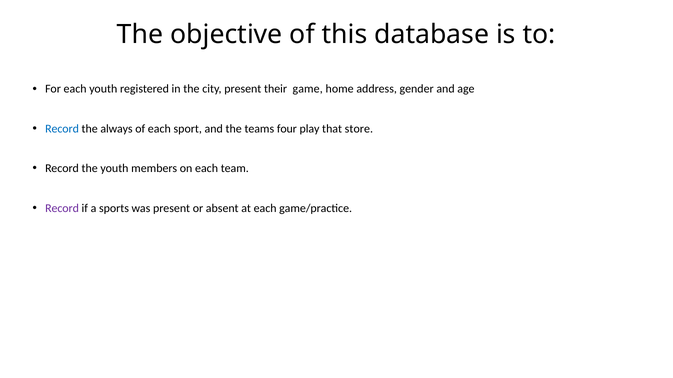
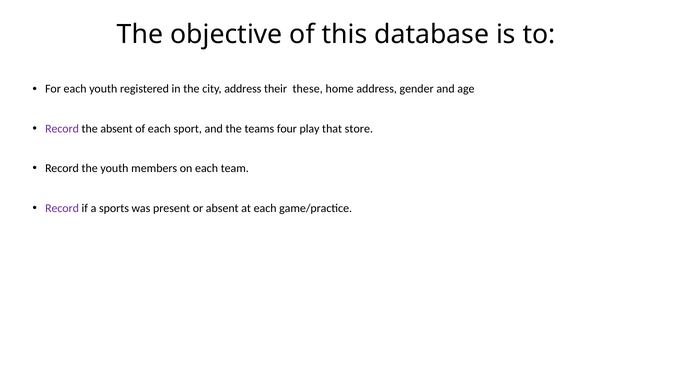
city present: present -> address
game: game -> these
Record at (62, 129) colour: blue -> purple
the always: always -> absent
